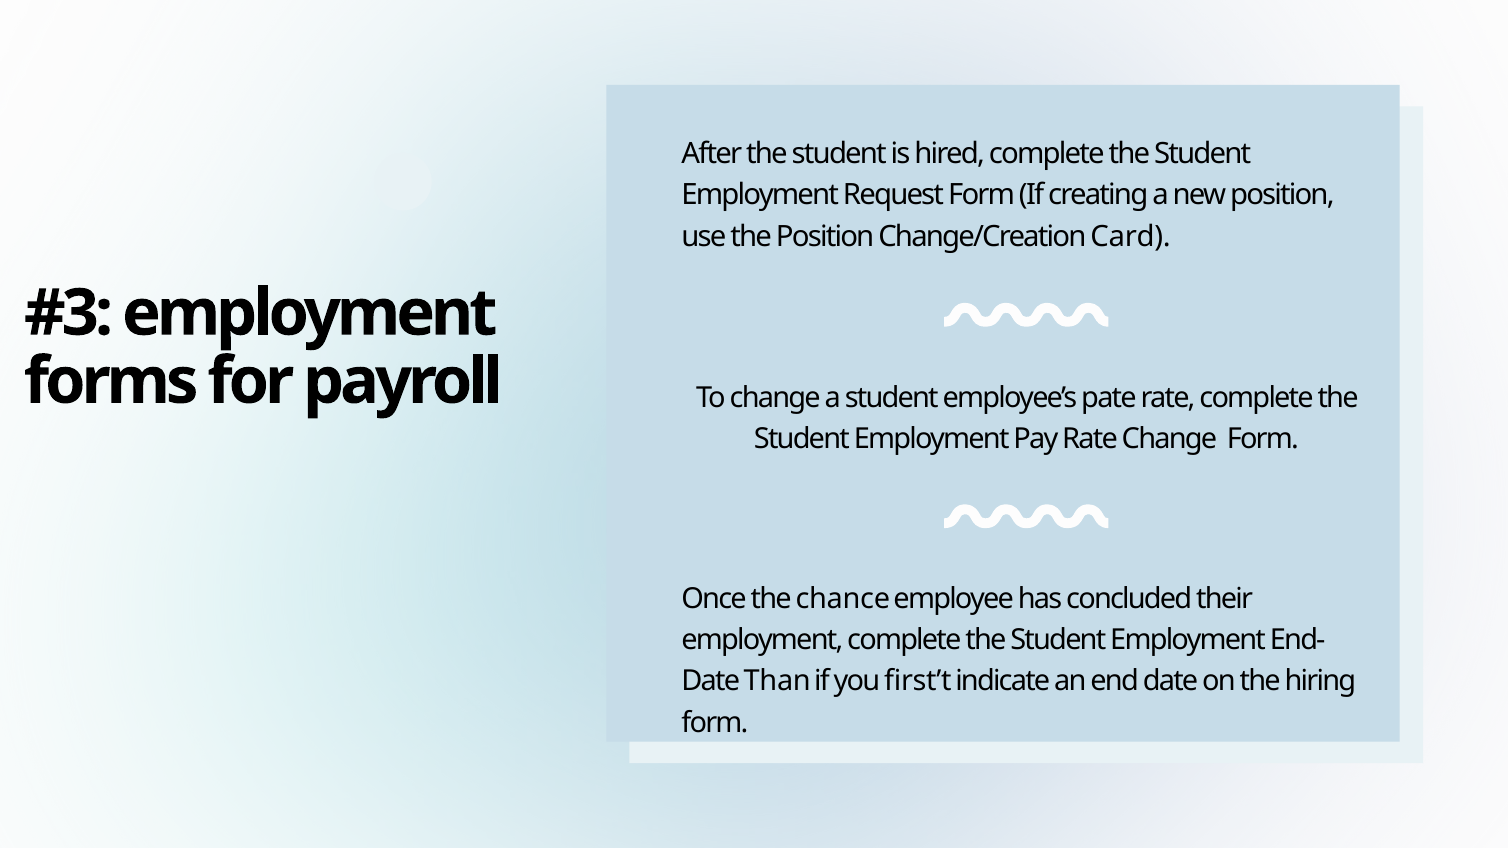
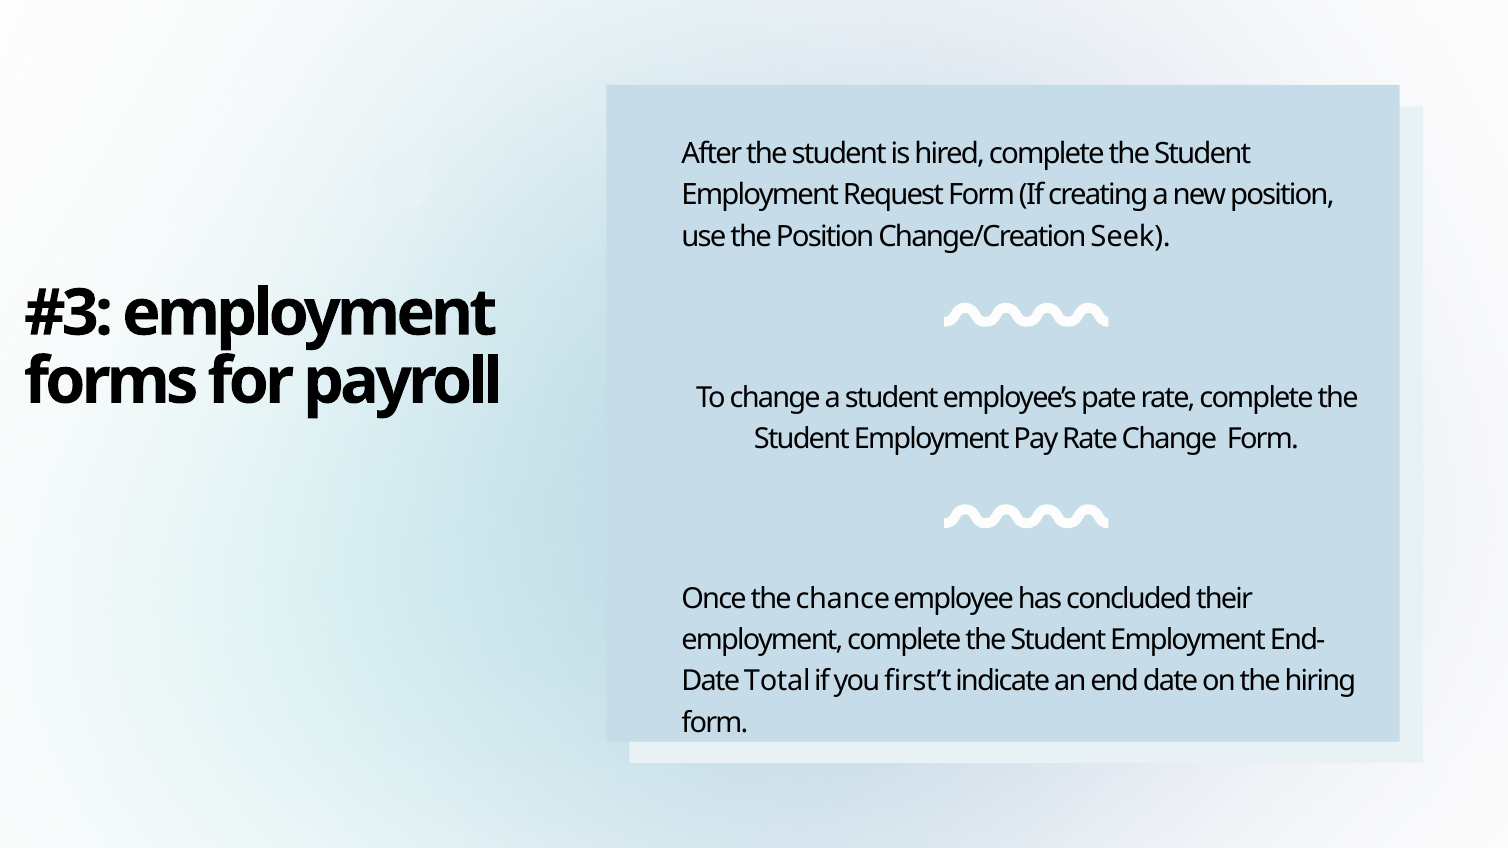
Card: Card -> Seek
Than: Than -> Total
